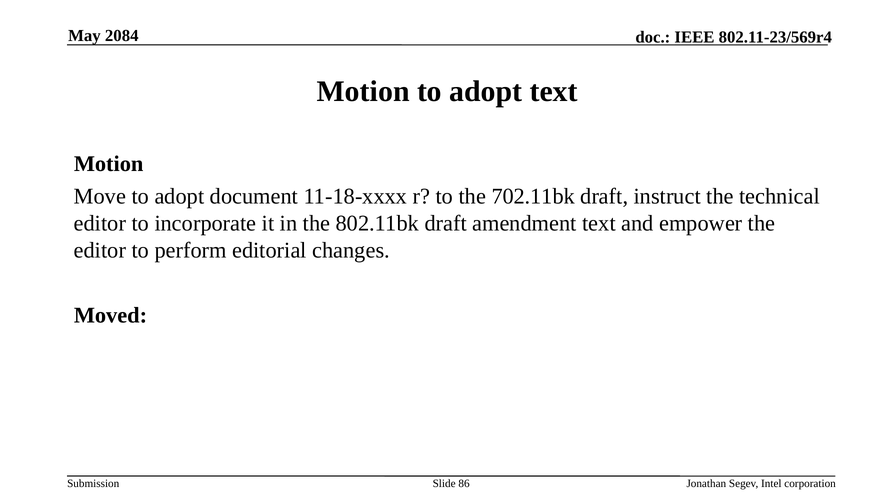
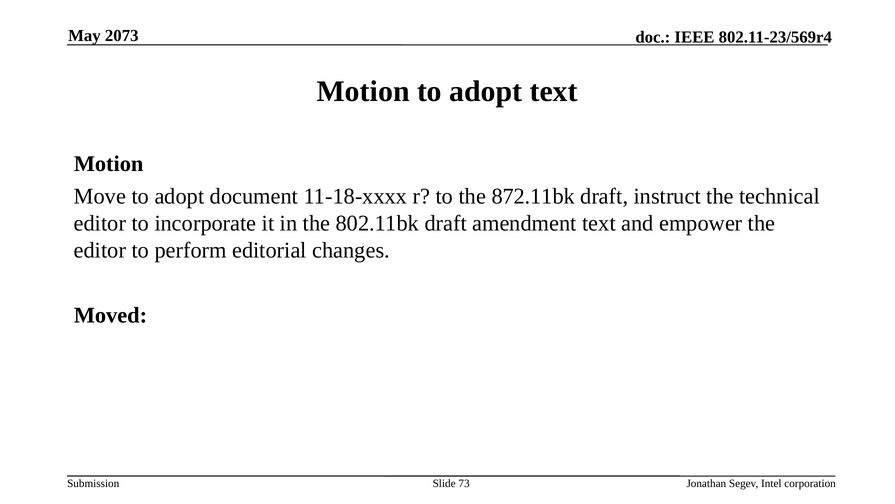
2084: 2084 -> 2073
702.11bk: 702.11bk -> 872.11bk
86: 86 -> 73
